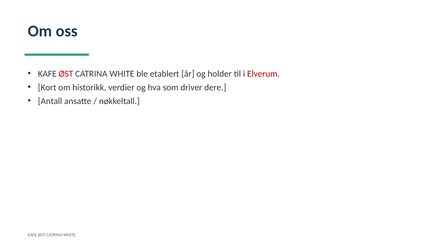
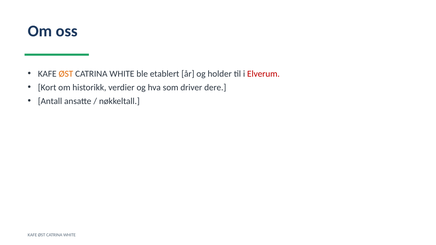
ØST at (66, 74) colour: red -> orange
